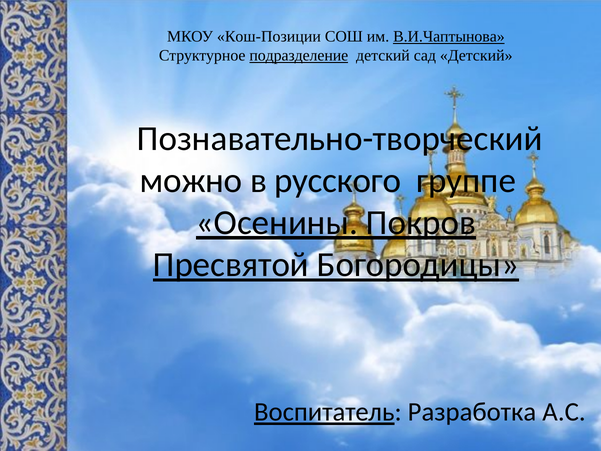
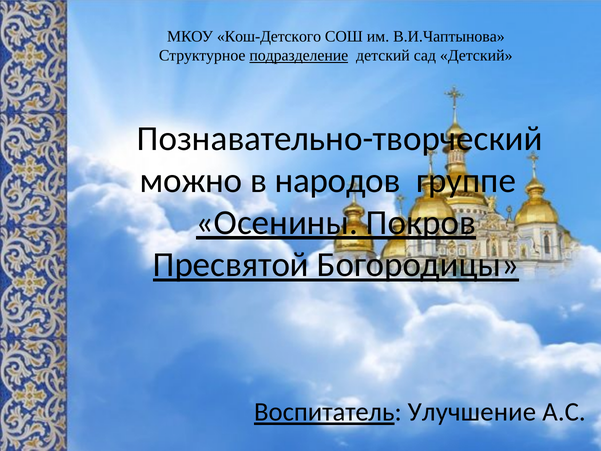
Кош-Позиции: Кош-Позиции -> Кош-Детского
В.И.Чаптынова underline: present -> none
русского: русского -> народов
Разработка: Разработка -> Улучшение
